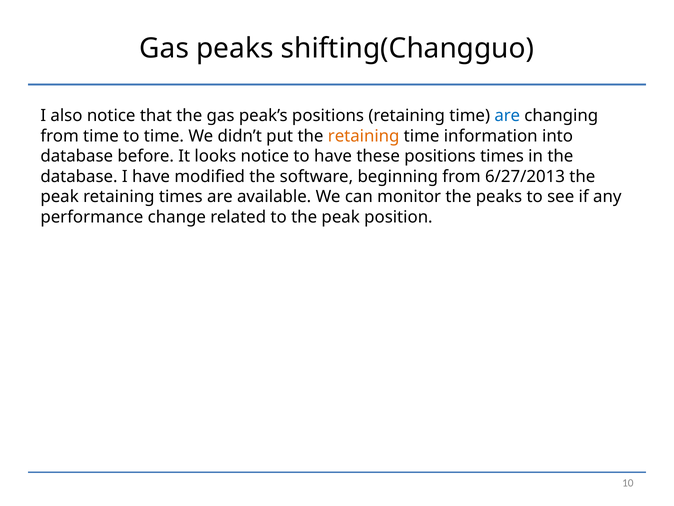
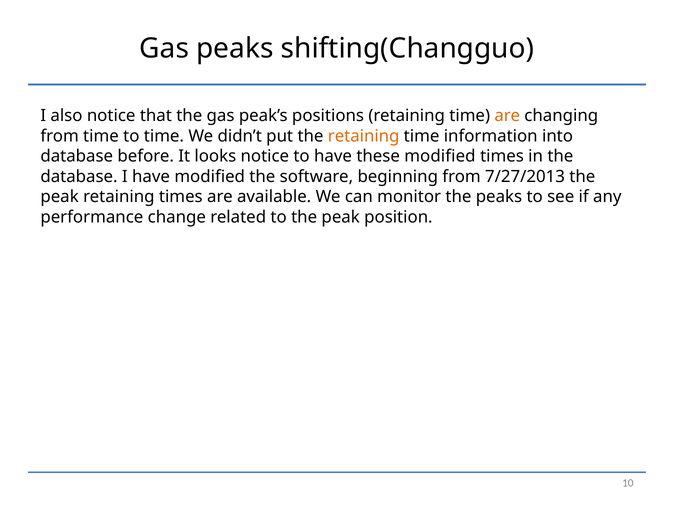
are at (507, 116) colour: blue -> orange
these positions: positions -> modified
6/27/2013: 6/27/2013 -> 7/27/2013
